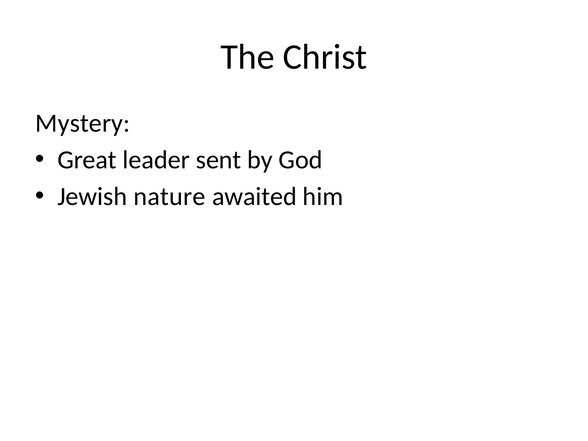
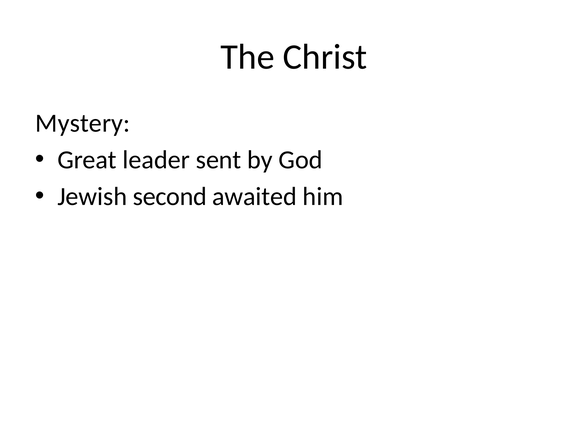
nature: nature -> second
